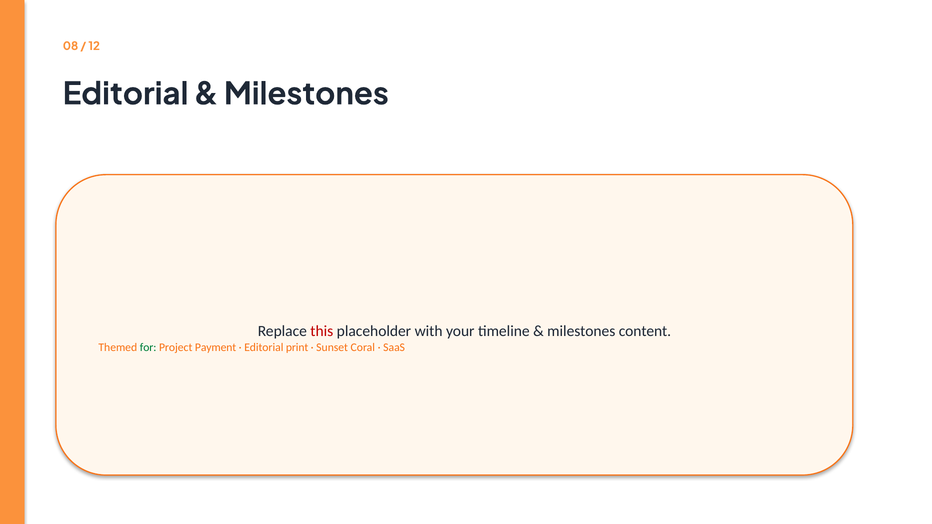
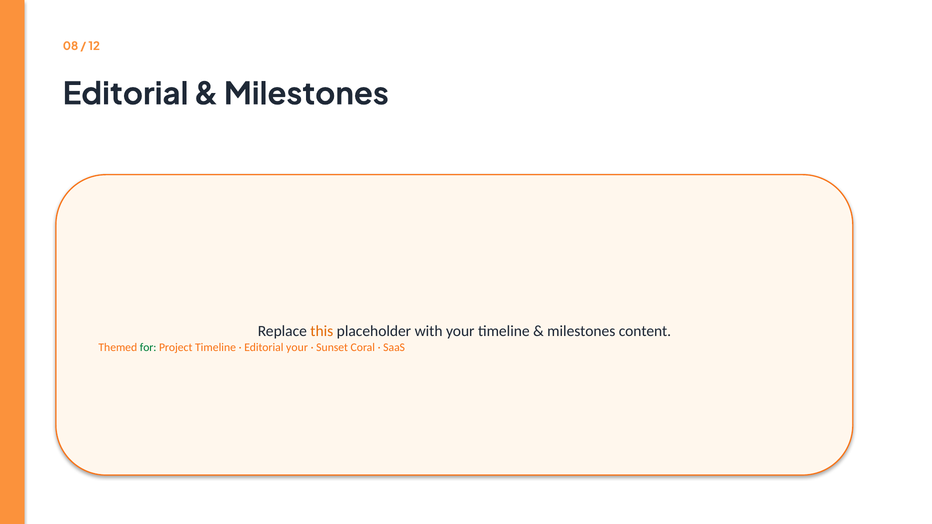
this colour: red -> orange
Project Payment: Payment -> Timeline
Editorial print: print -> your
